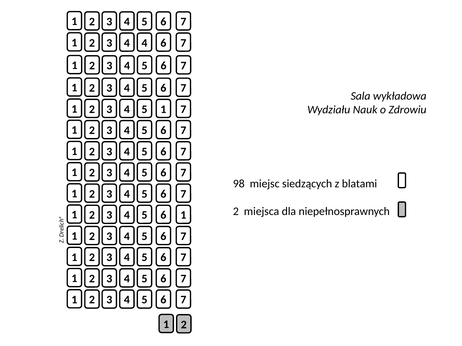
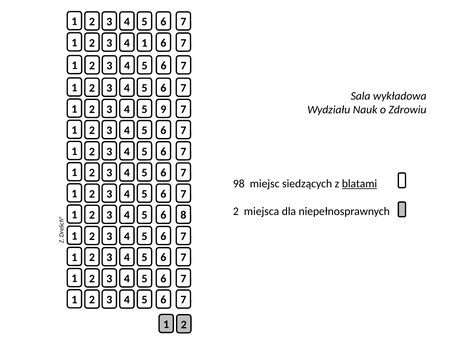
4 4: 4 -> 1
5 1: 1 -> 9
blatami underline: none -> present
6 1: 1 -> 8
